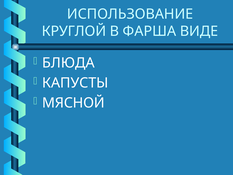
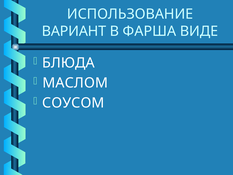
КРУГЛОЙ: КРУГЛОЙ -> ВАРИАНТ
КАПУСТЫ: КАПУСТЫ -> МАСЛОМ
МЯСНОЙ: МЯСНОЙ -> СОУСОМ
